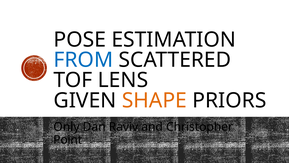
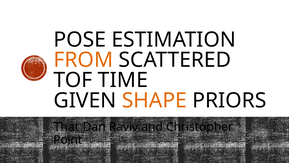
FROM colour: blue -> orange
LENS: LENS -> TIME
Only: Only -> That
